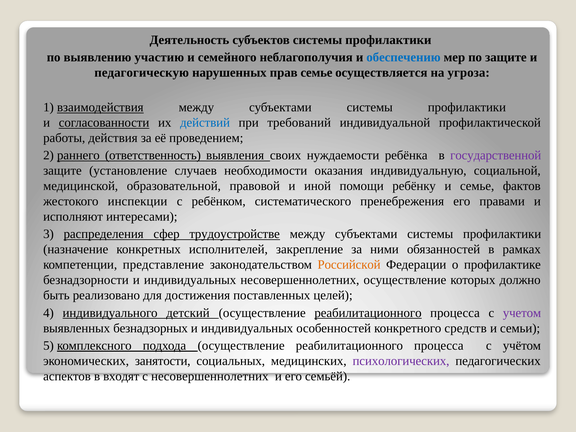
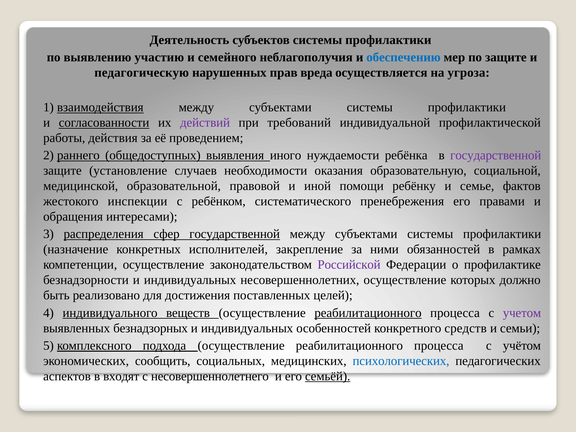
прав семье: семье -> вреда
действий colour: blue -> purple
ответственность: ответственность -> общедоступных
своих: своих -> иного
индивидуальную: индивидуальную -> образовательную
исполняют: исполняют -> обращения
сфер трудоустройстве: трудоустройстве -> государственной
компетенции представление: представление -> осуществление
Российской colour: orange -> purple
детский: детский -> веществ
занятости: занятости -> сообщить
психологических colour: purple -> blue
с несовершеннолетних: несовершеннолетних -> несовершеннолетнего
семьёй underline: none -> present
